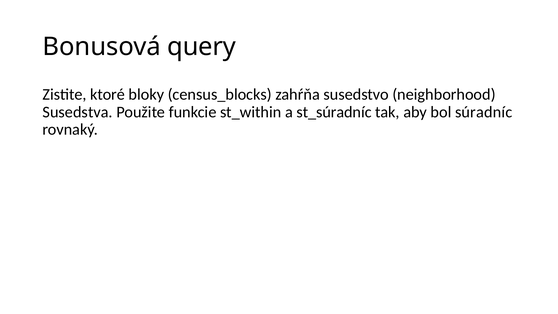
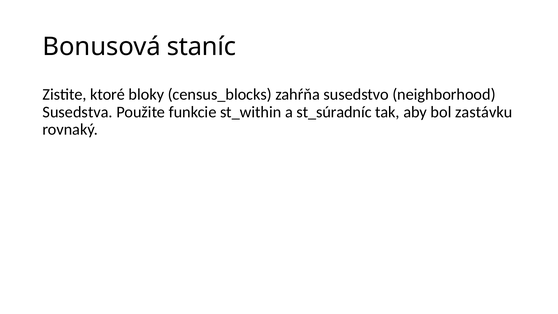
query: query -> staníc
súradníc: súradníc -> zastávku
